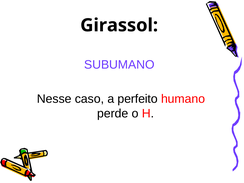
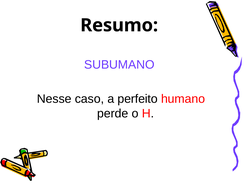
Girassol: Girassol -> Resumo
